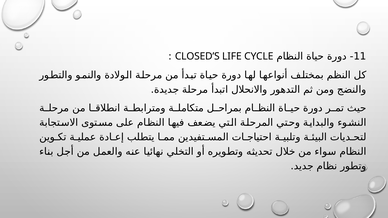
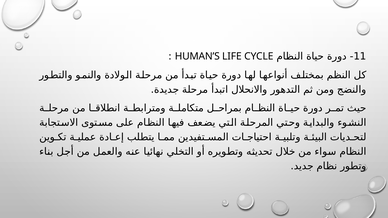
CLOSED’S: CLOSED’S -> HUMAN’S
